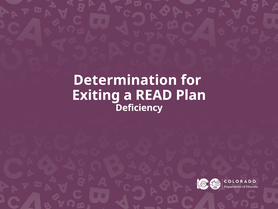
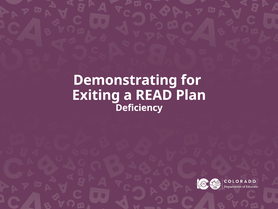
Determination: Determination -> Demonstrating
